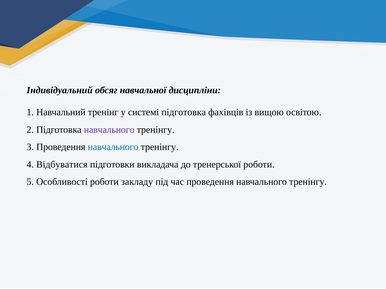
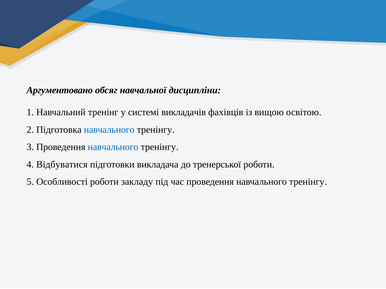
Індивідуальний: Індивідуальний -> Аргументовано
системі підготовка: підготовка -> викладачів
навчального at (109, 130) colour: purple -> blue
